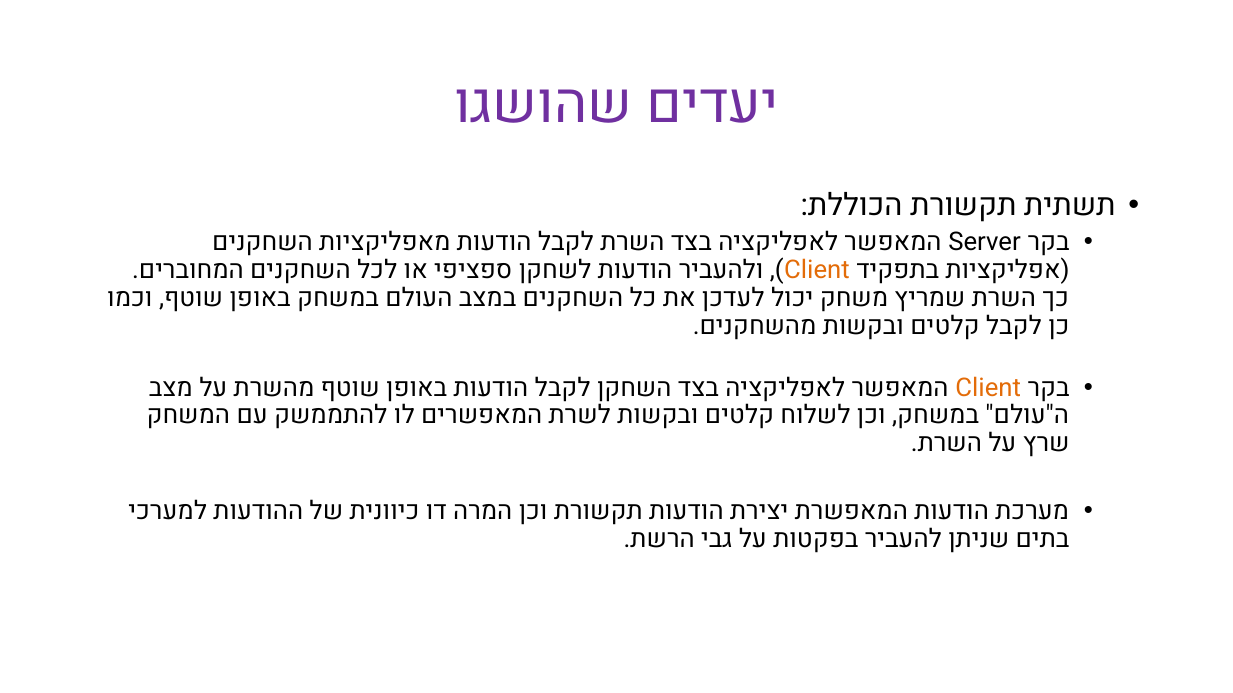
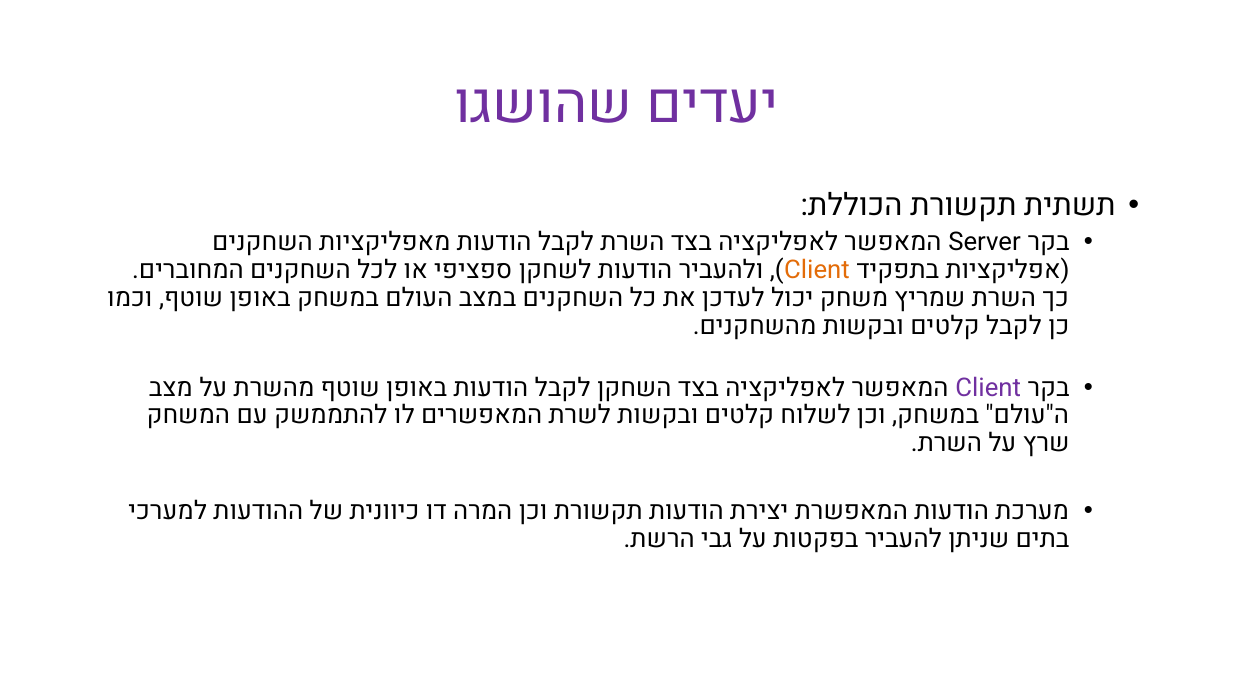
Client at (988, 388) colour: orange -> purple
